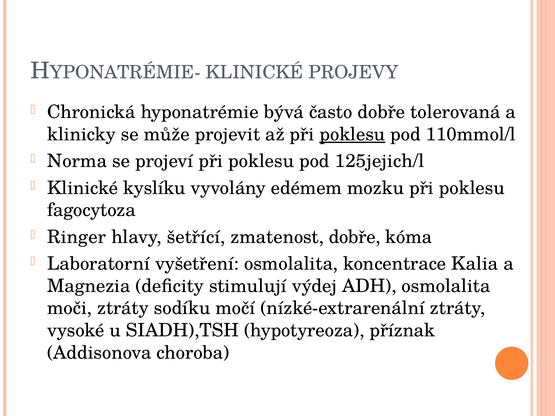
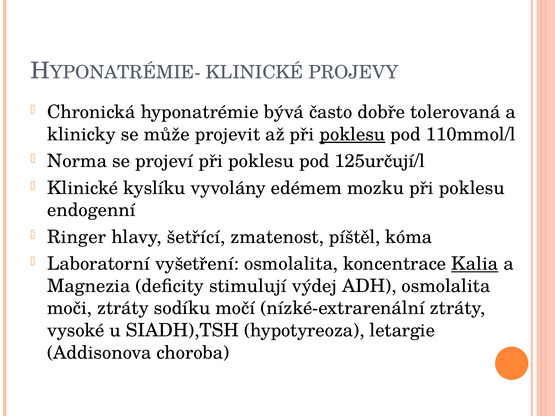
125jejich/l: 125jejich/l -> 125určují/l
fagocytoza: fagocytoza -> endogenní
zmatenost dobře: dobře -> píštěl
Kalia underline: none -> present
příznak: příznak -> letargie
